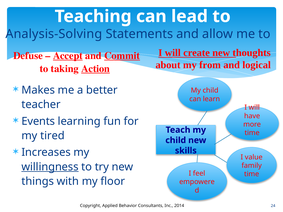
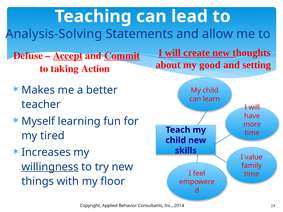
from: from -> good
logical: logical -> setting
Action underline: present -> none
Events: Events -> Myself
